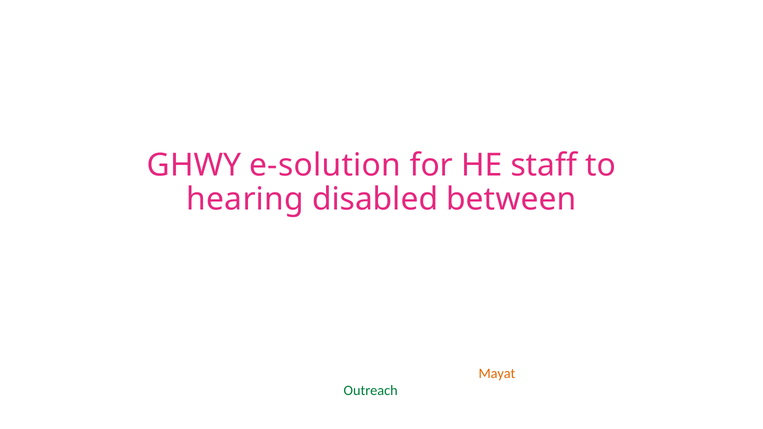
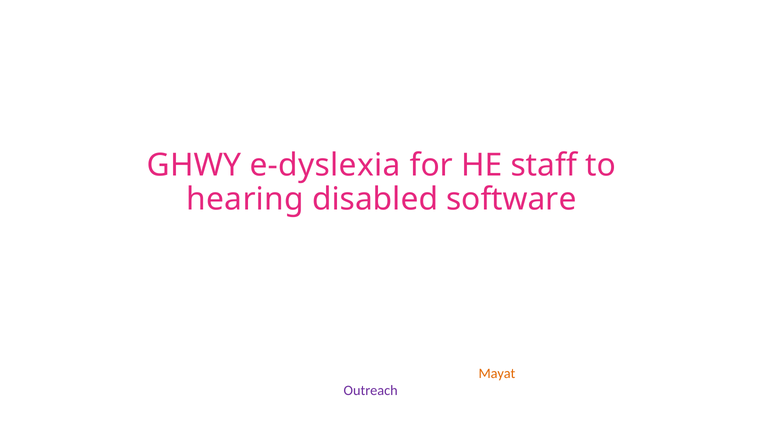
e-solution: e-solution -> e-dyslexia
between: between -> software
Outreach colour: green -> purple
